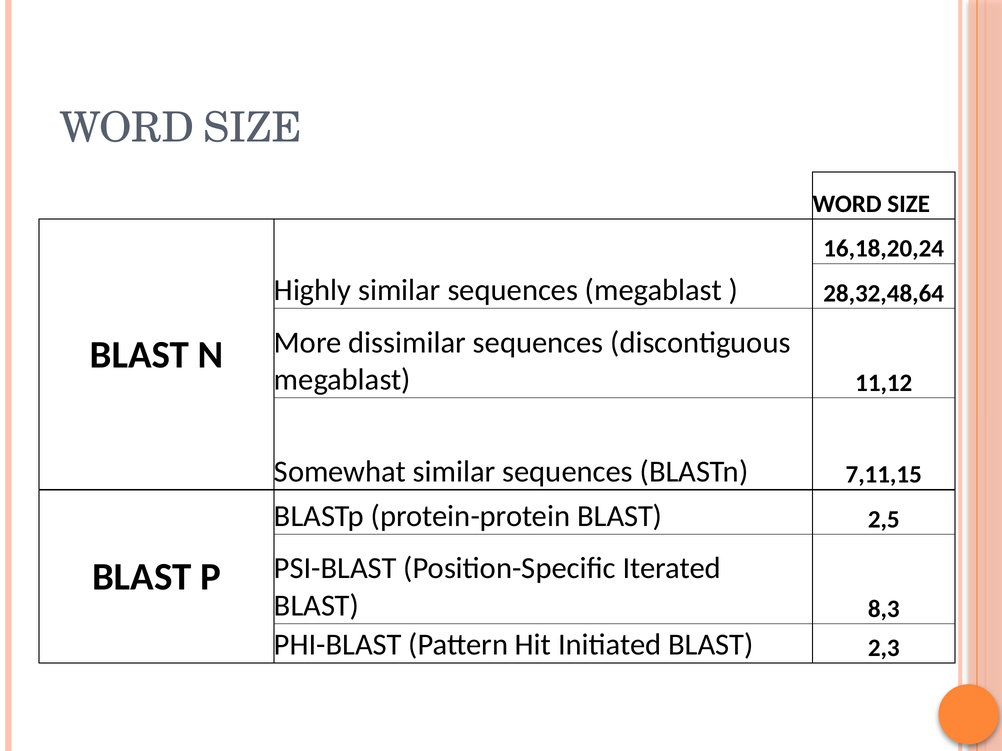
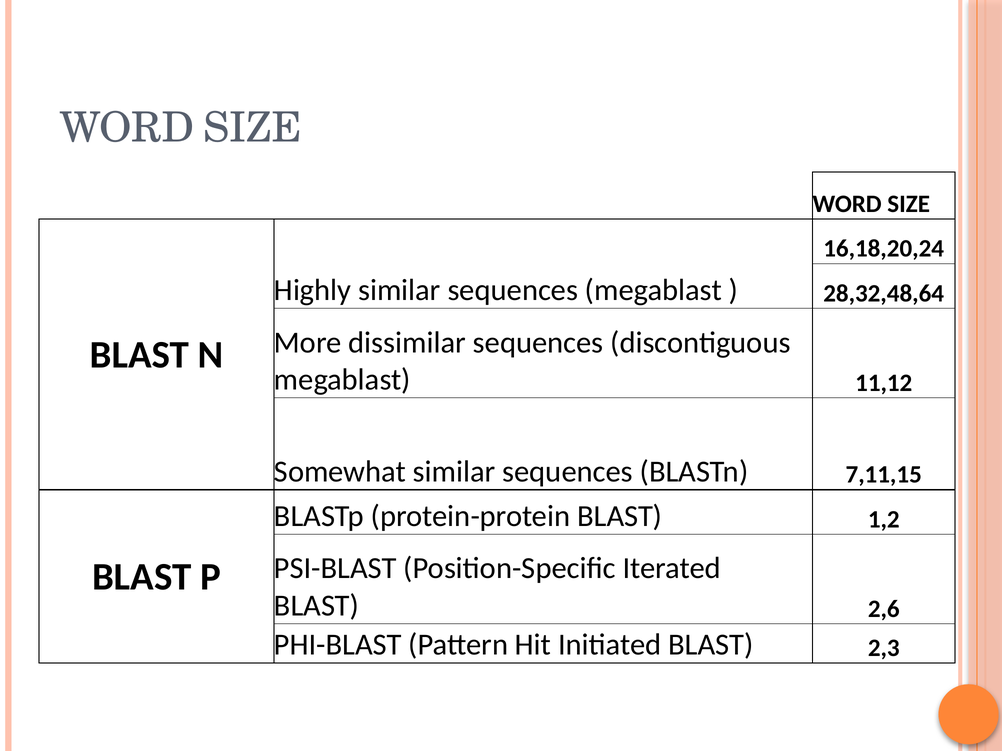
2,5: 2,5 -> 1,2
8,3: 8,3 -> 2,6
